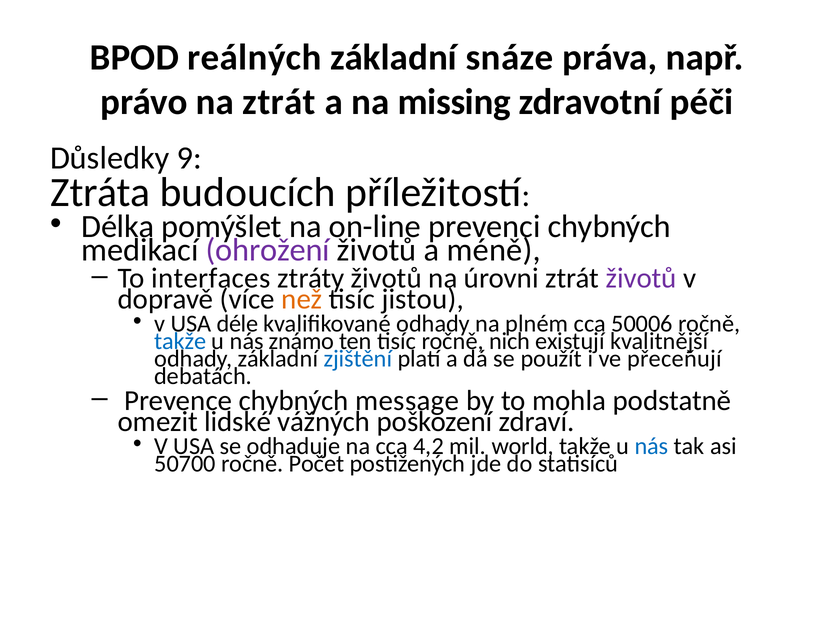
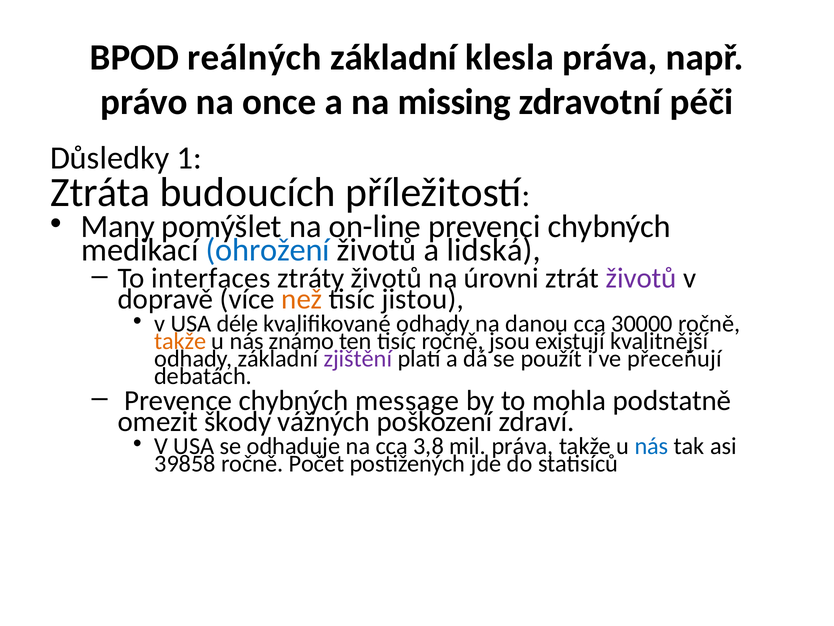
snáze: snáze -> klesla
na ztrát: ztrát -> once
9: 9 -> 1
Délka: Délka -> Many
ohrožení colour: purple -> blue
méně: méně -> lidská
plném: plném -> danou
50006: 50006 -> 30000
takže at (180, 341) colour: blue -> orange
nich: nich -> jsou
zjištění colour: blue -> purple
lidské: lidské -> škody
4,2: 4,2 -> 3,8
mil world: world -> práva
50700: 50700 -> 39858
